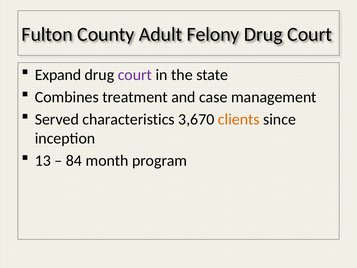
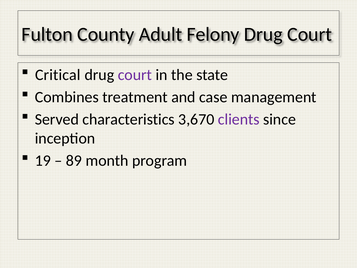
Expand: Expand -> Critical
clients colour: orange -> purple
13: 13 -> 19
84: 84 -> 89
